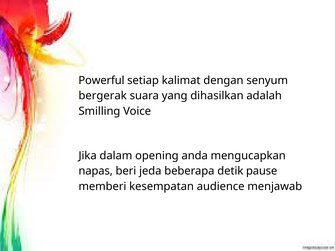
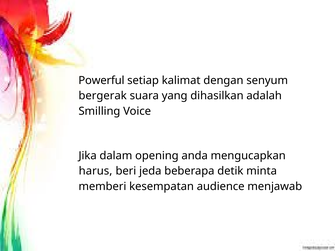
napas: napas -> harus
pause: pause -> minta
